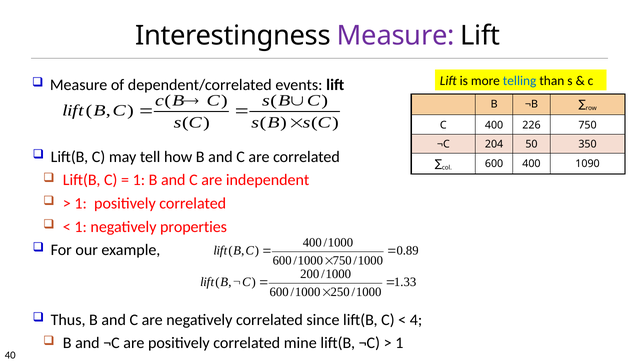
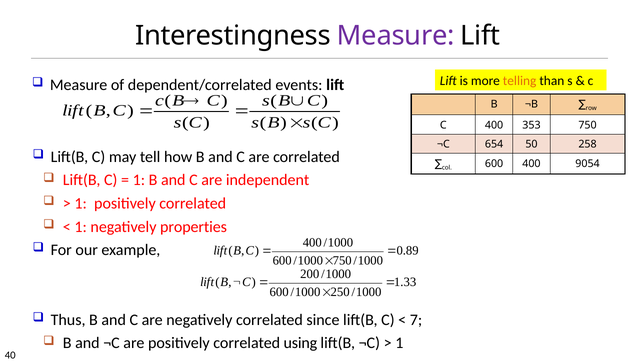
telling colour: blue -> orange
226: 226 -> 353
204: 204 -> 654
350: 350 -> 258
1090: 1090 -> 9054
4: 4 -> 7
mine: mine -> using
